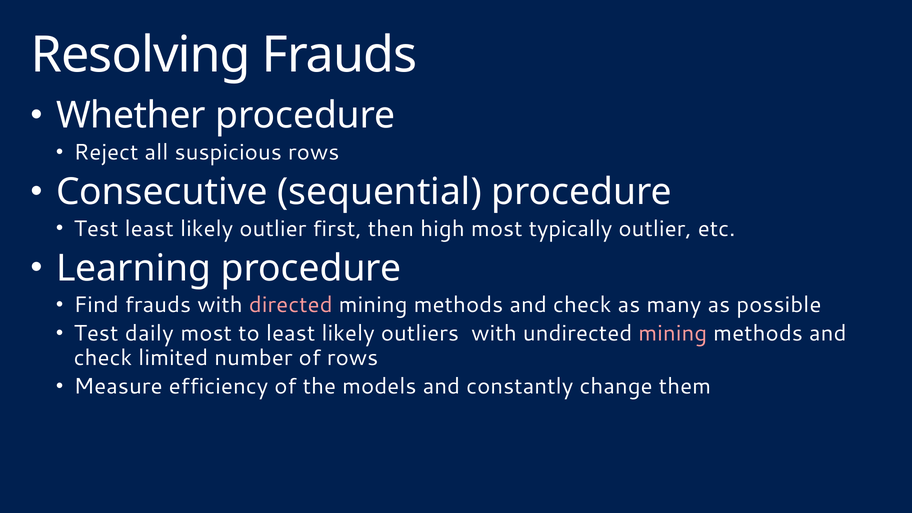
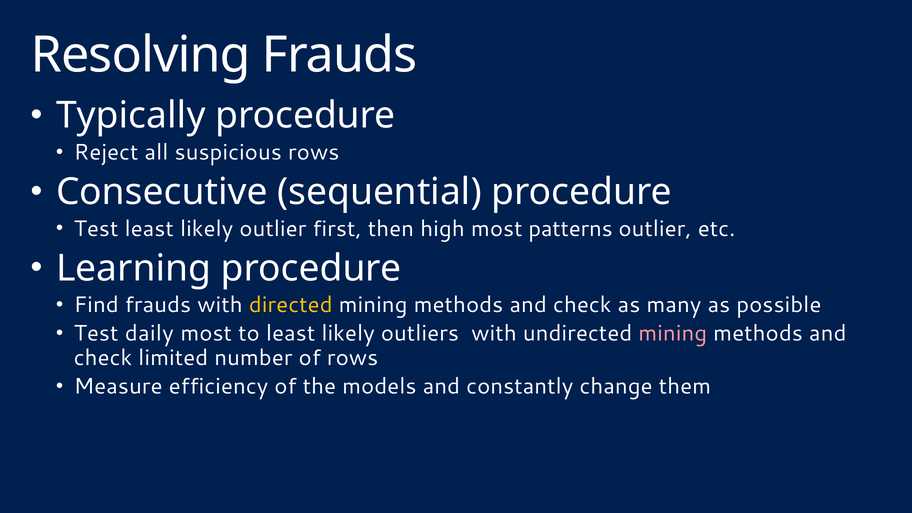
Whether: Whether -> Typically
typically: typically -> patterns
directed colour: pink -> yellow
